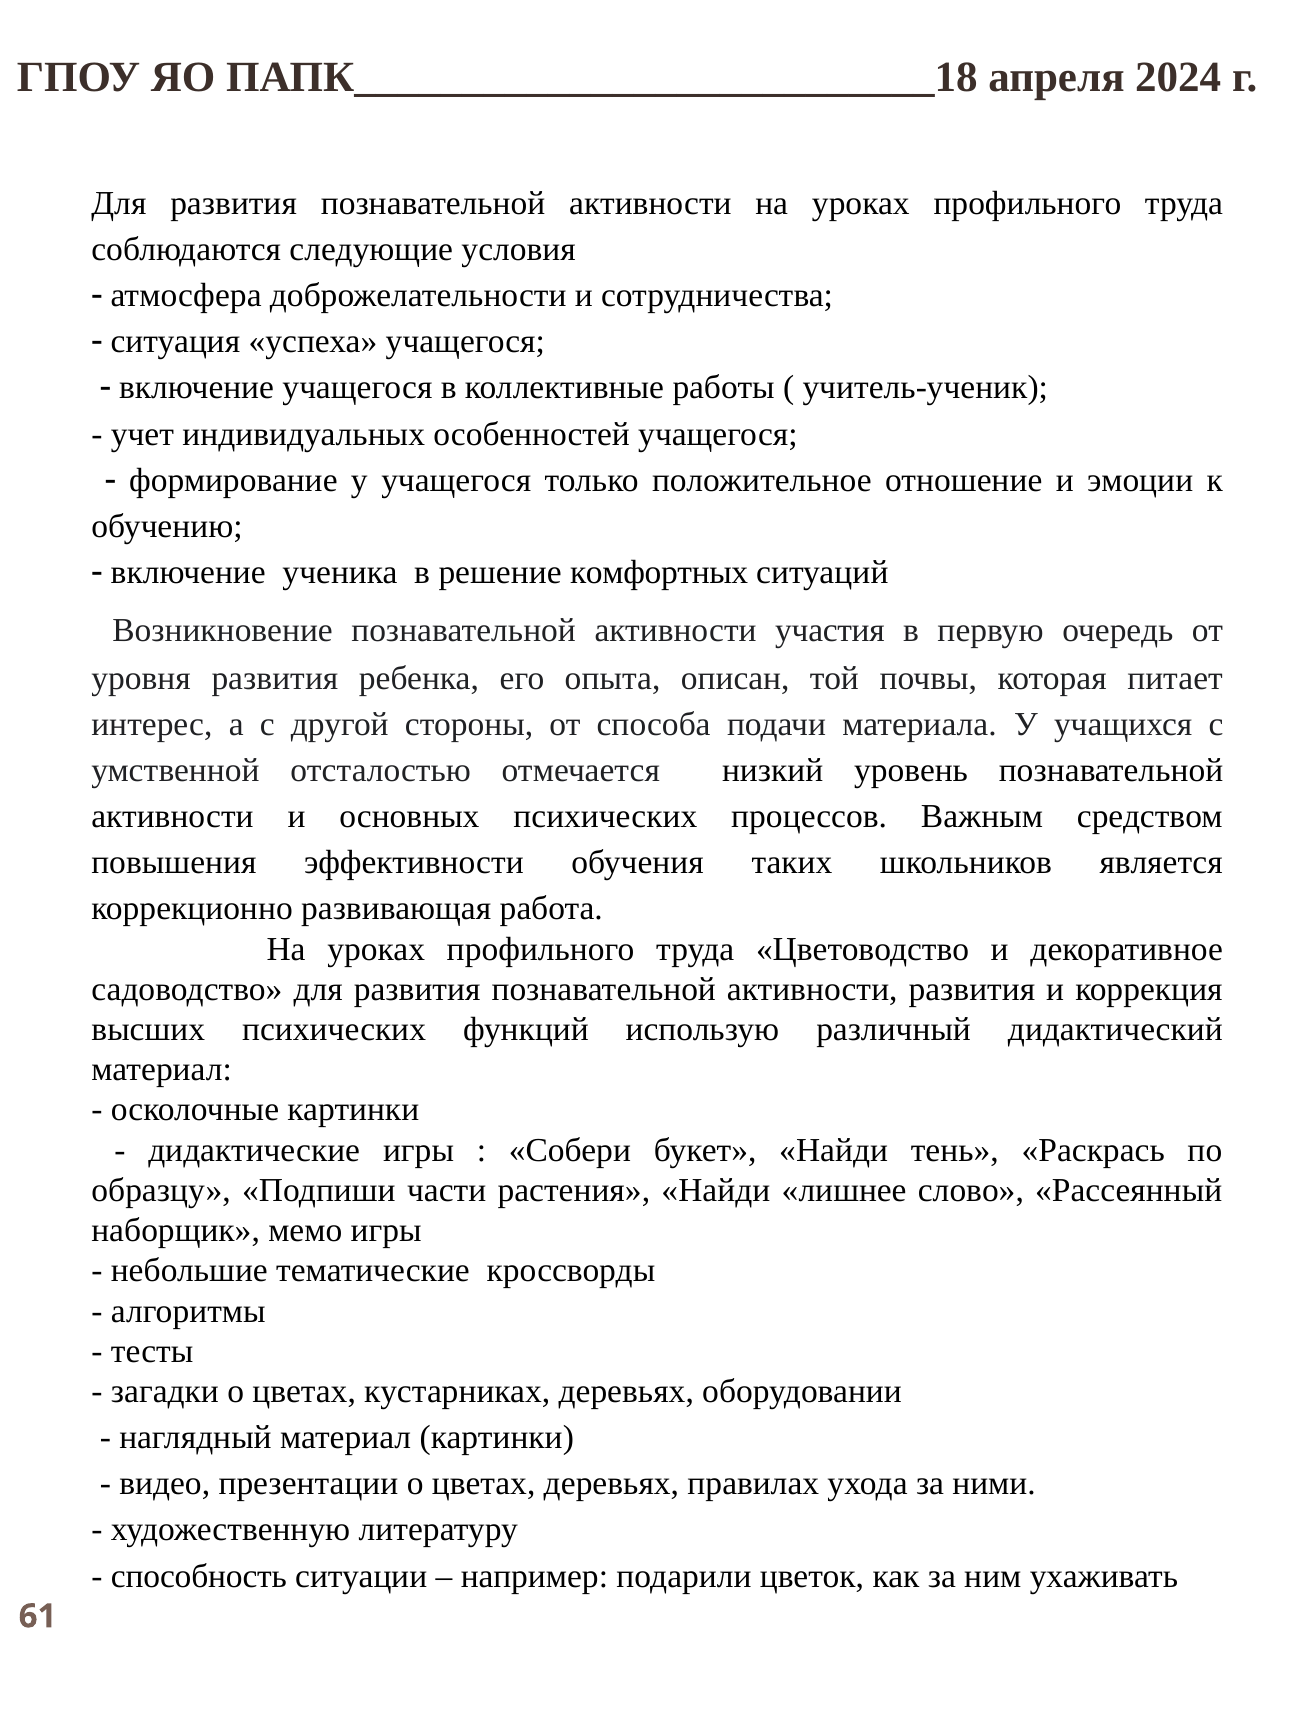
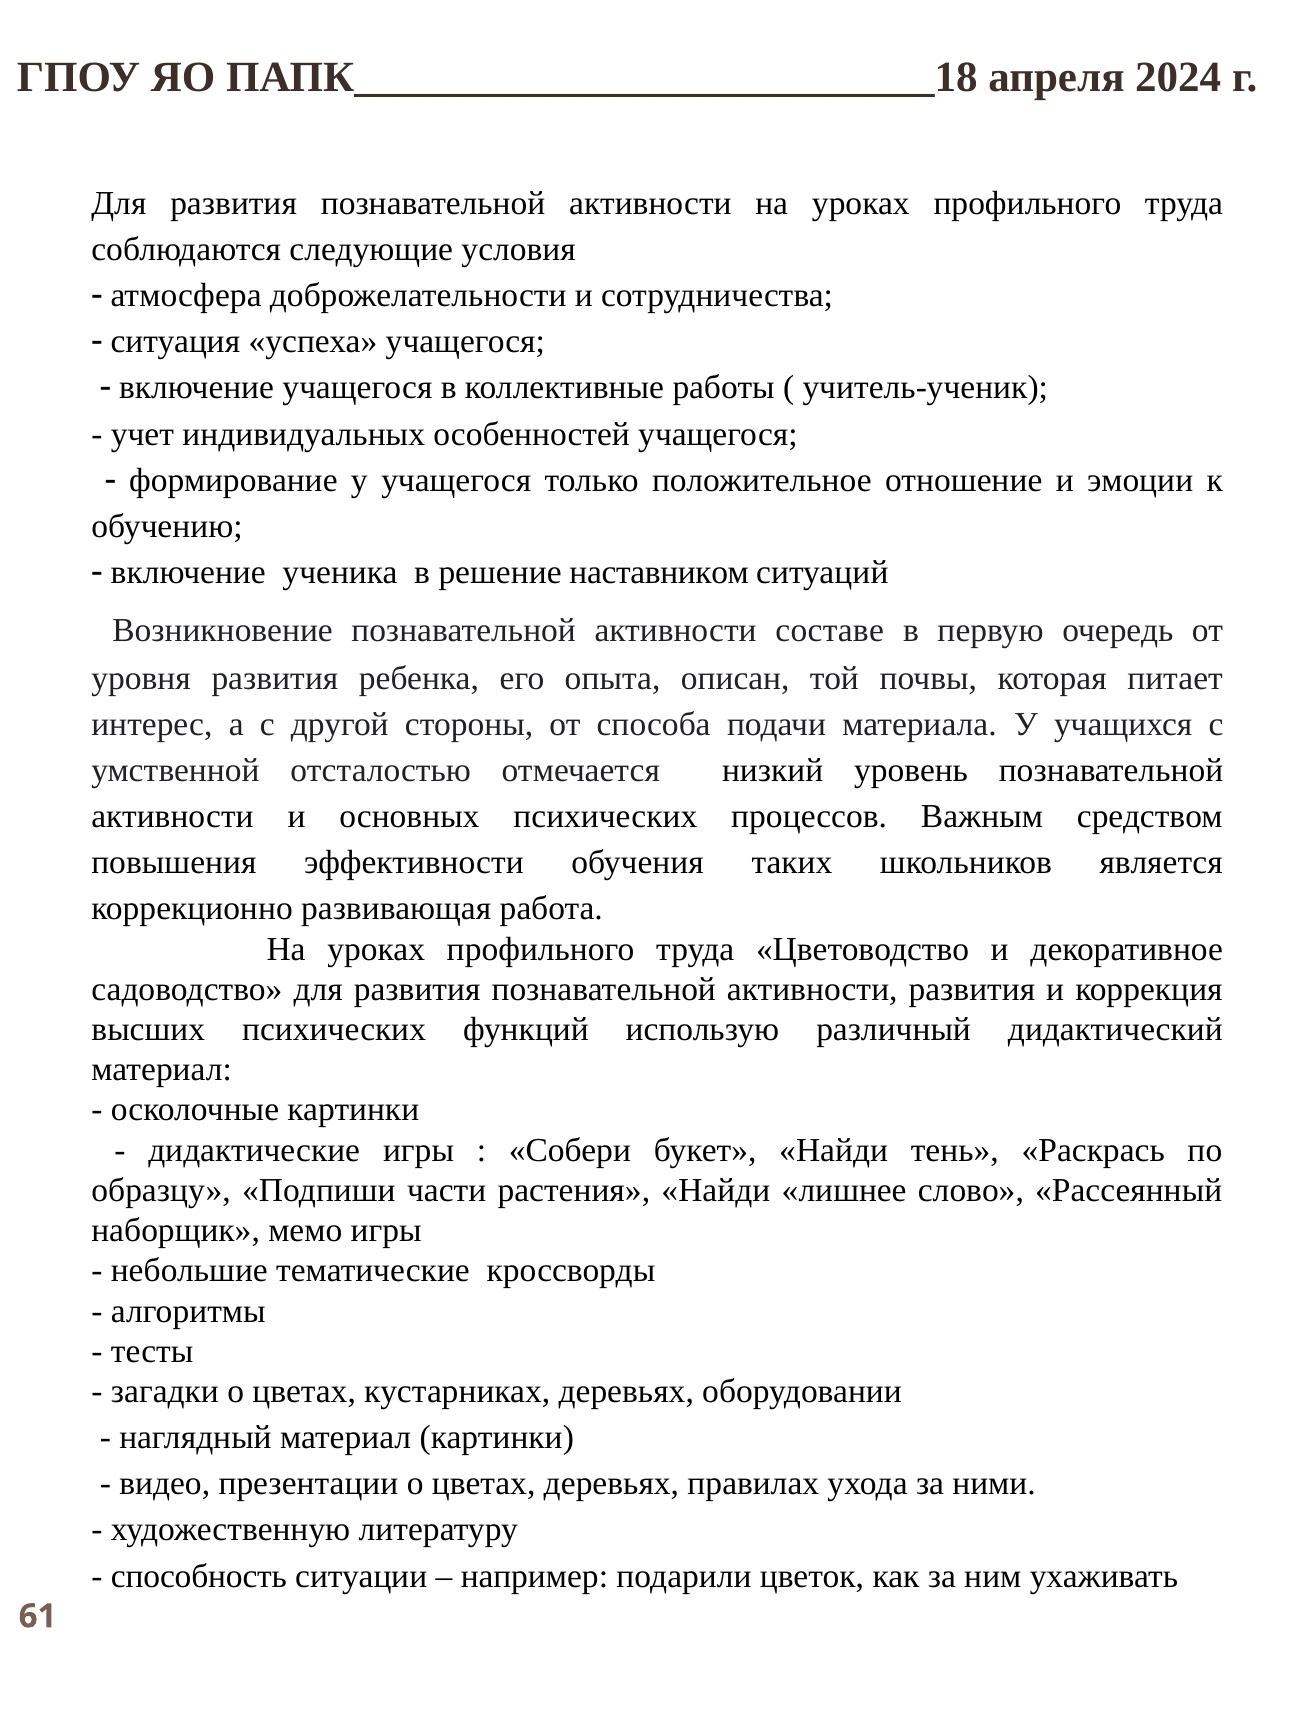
комфортных: комфортных -> наставником
участия: участия -> составе
